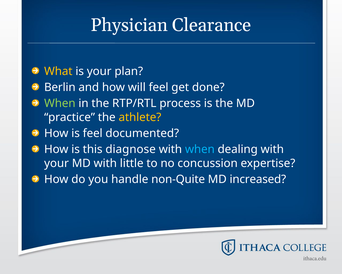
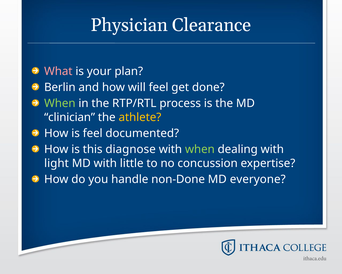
What colour: yellow -> pink
practice: practice -> clinician
when at (200, 149) colour: light blue -> light green
your at (57, 163): your -> light
non-Quite: non-Quite -> non-Done
increased: increased -> everyone
